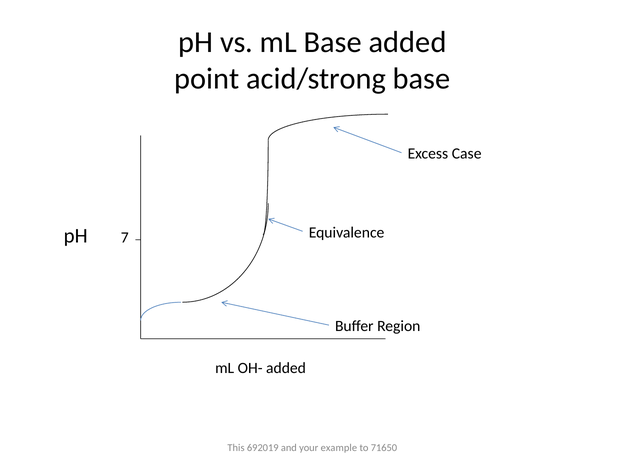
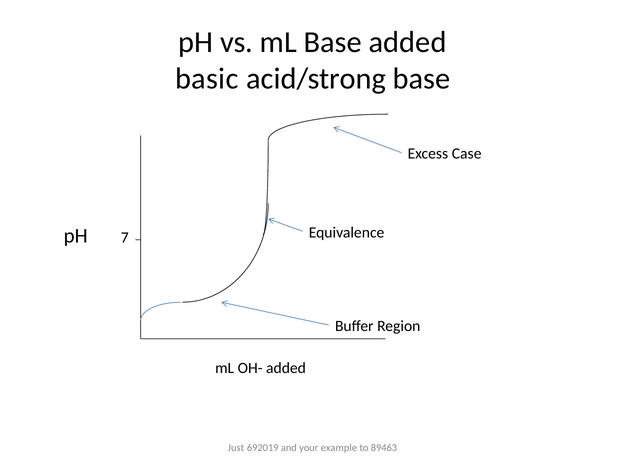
point: point -> basic
This: This -> Just
71650: 71650 -> 89463
